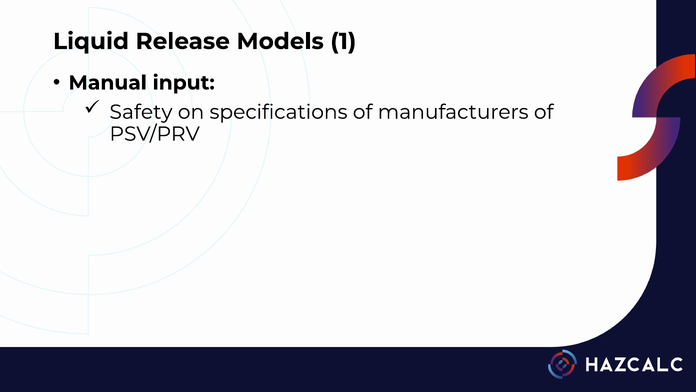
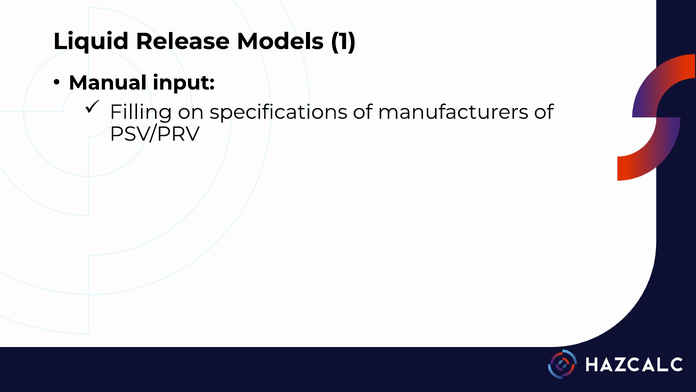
Safety: Safety -> Filling
